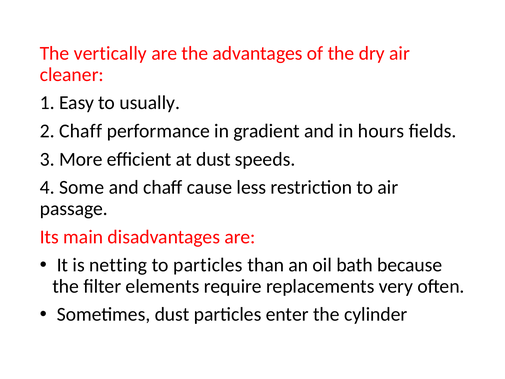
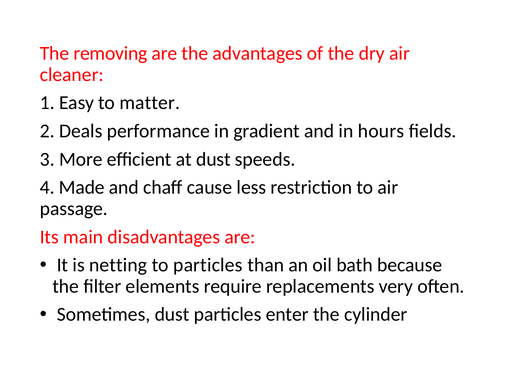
vertically: vertically -> removing
usually: usually -> matter
2 Chaff: Chaff -> Deals
Some: Some -> Made
